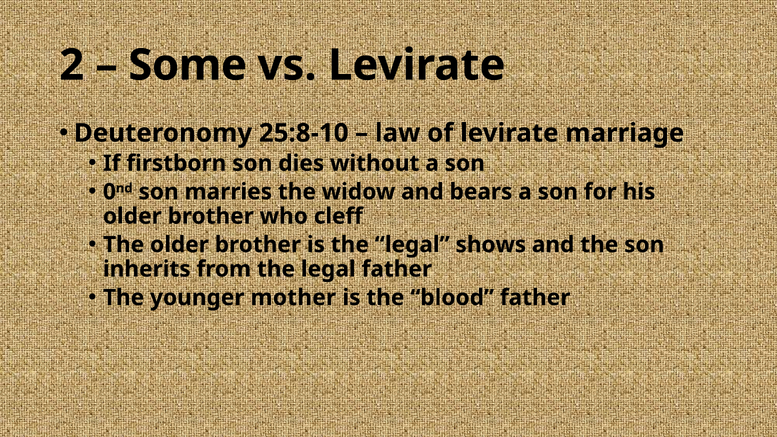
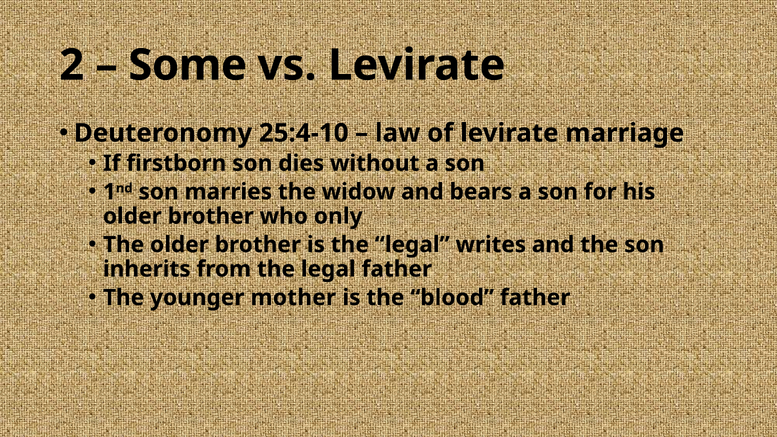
25:8-10: 25:8-10 -> 25:4-10
0: 0 -> 1
cleff: cleff -> only
shows: shows -> writes
